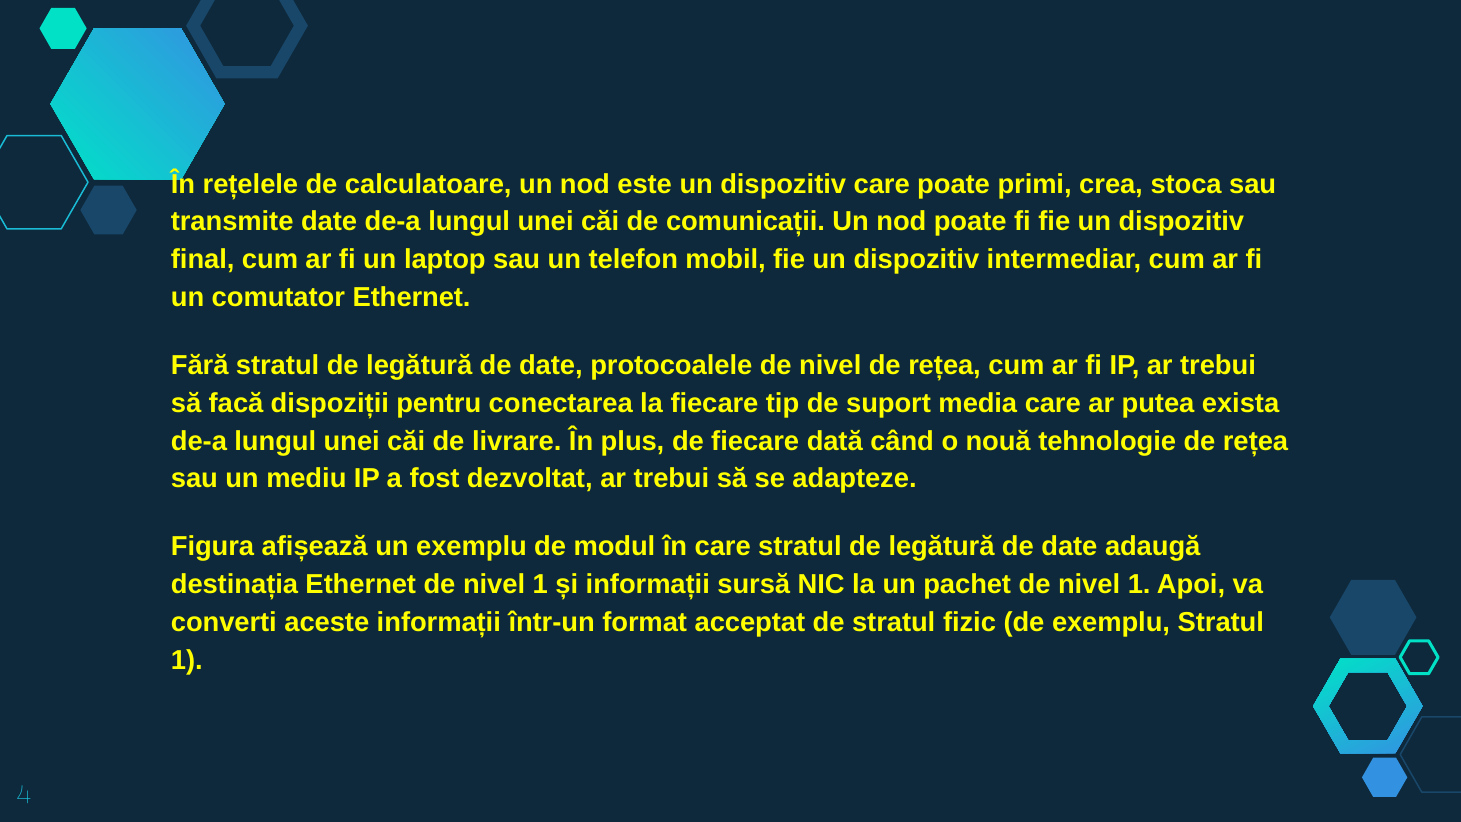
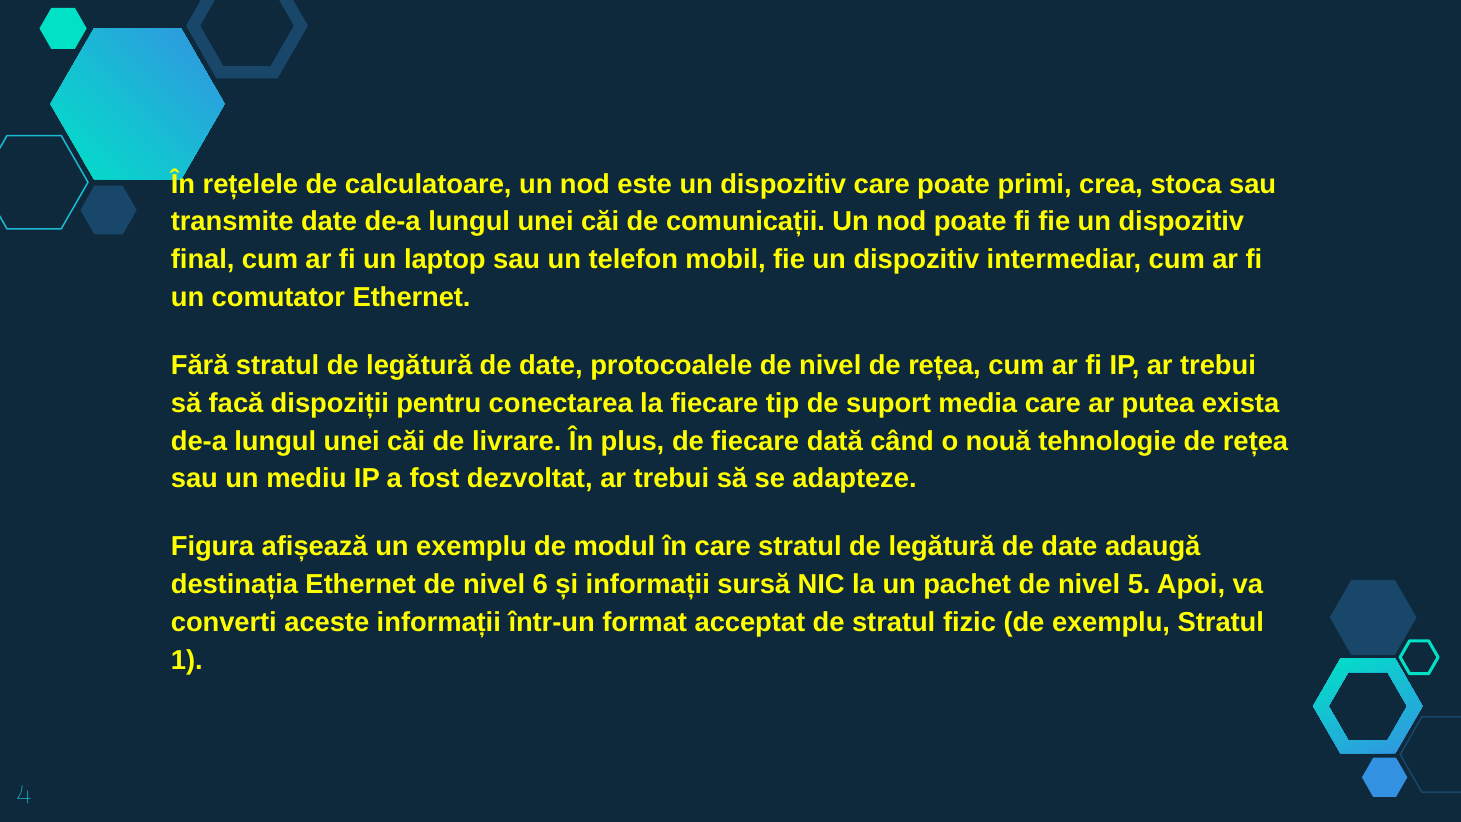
Ethernet de nivel 1: 1 -> 6
pachet de nivel 1: 1 -> 5
